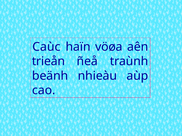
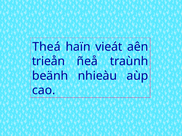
Caùc: Caùc -> Theá
vöøa: vöøa -> vieát
